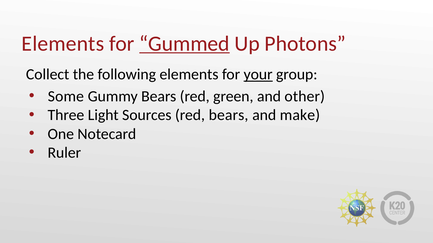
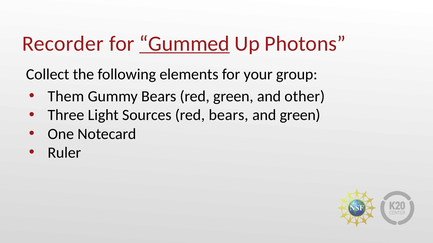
Elements at (63, 44): Elements -> Recorder
your underline: present -> none
Some: Some -> Them
and make: make -> green
